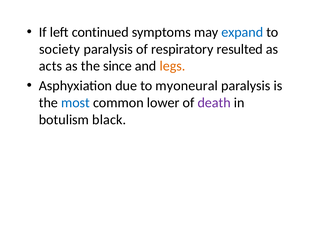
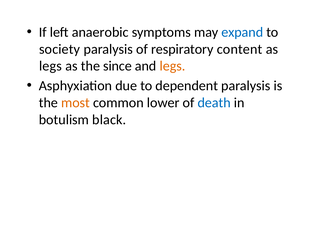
continued: continued -> anaerobic
resulted: resulted -> content
acts at (50, 66): acts -> legs
myoneural: myoneural -> dependent
most colour: blue -> orange
death colour: purple -> blue
